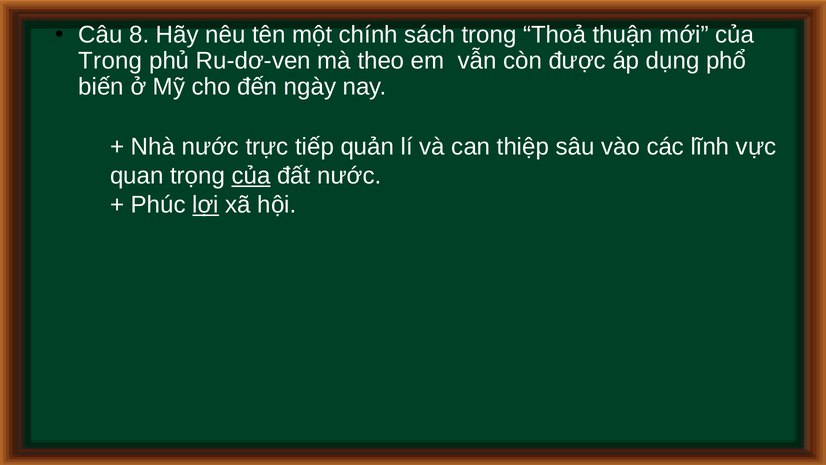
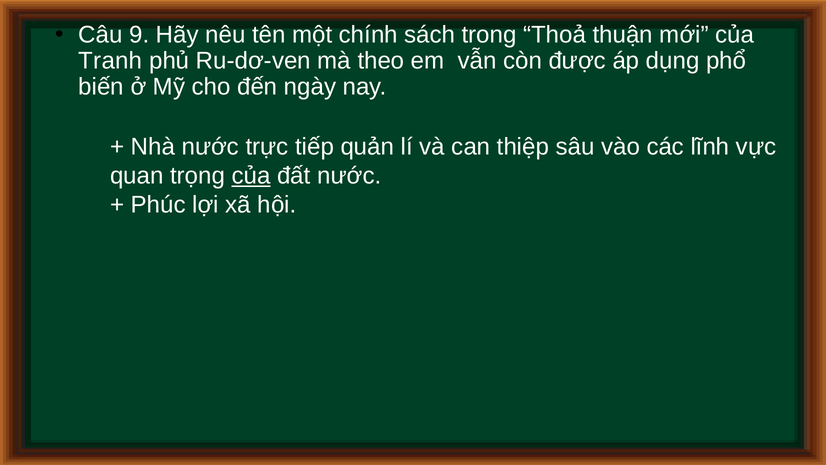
8: 8 -> 9
Trong at (110, 61): Trong -> Tranh
lợi underline: present -> none
